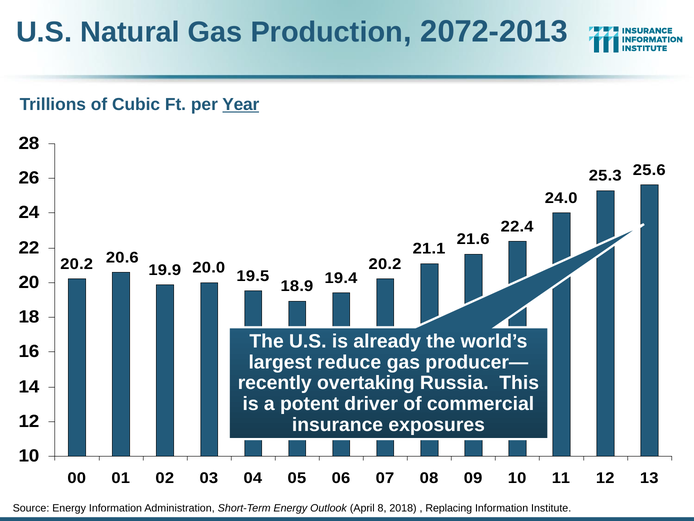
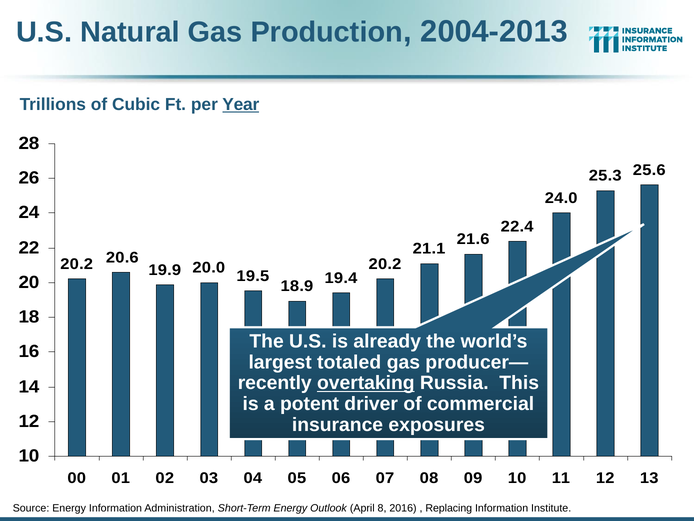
2072-2013: 2072-2013 -> 2004-2013
reduce: reduce -> totaled
overtaking underline: none -> present
2018: 2018 -> 2016
